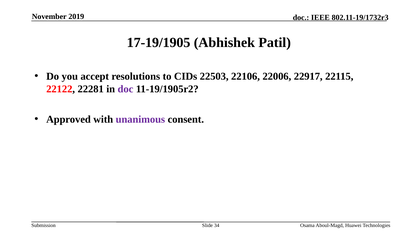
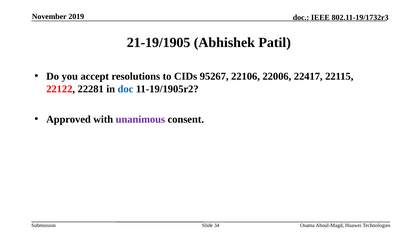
17-19/1905: 17-19/1905 -> 21-19/1905
22503: 22503 -> 95267
22917: 22917 -> 22417
doc at (125, 89) colour: purple -> blue
